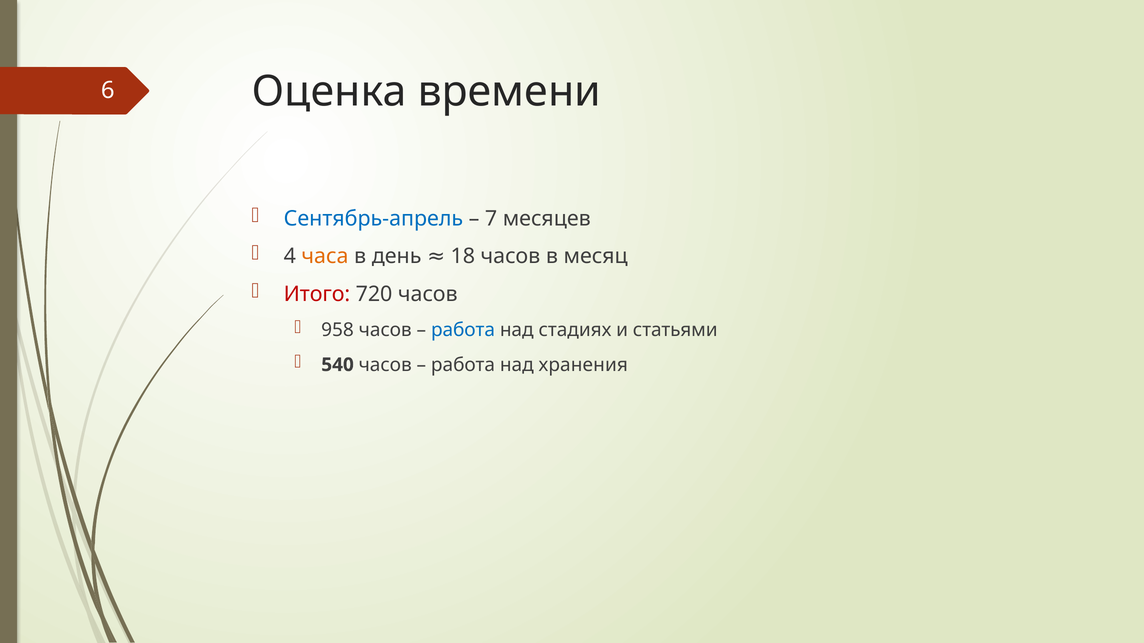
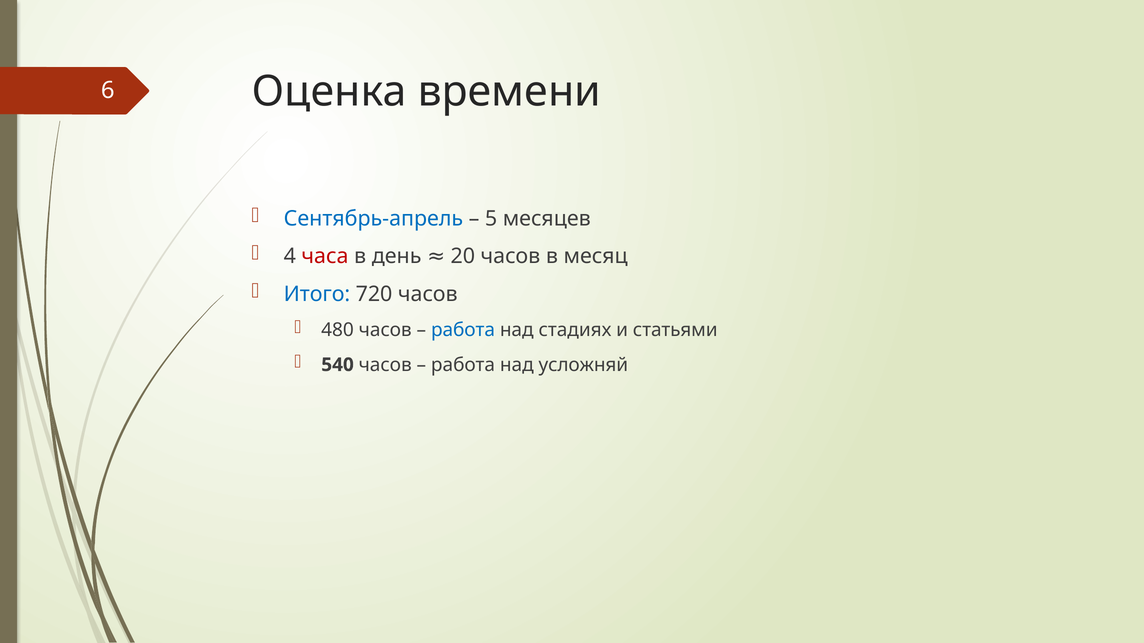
7: 7 -> 5
часа colour: orange -> red
18: 18 -> 20
Итого colour: red -> blue
958: 958 -> 480
хранения: хранения -> усложняй
